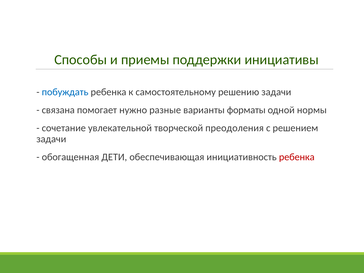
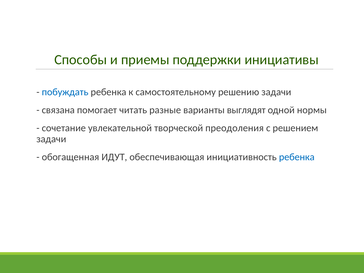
нужно: нужно -> читать
форматы: форматы -> выглядят
ДЕТИ: ДЕТИ -> ИДУТ
ребенка at (297, 157) colour: red -> blue
